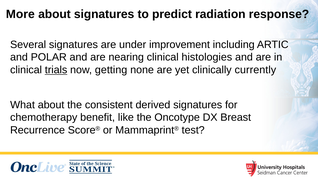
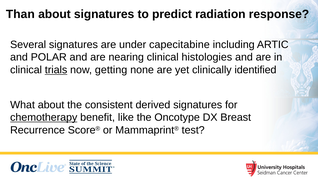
More: More -> Than
improvement: improvement -> capecitabine
currently: currently -> identified
chemotherapy underline: none -> present
